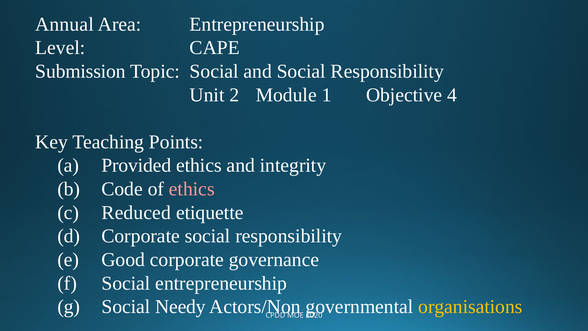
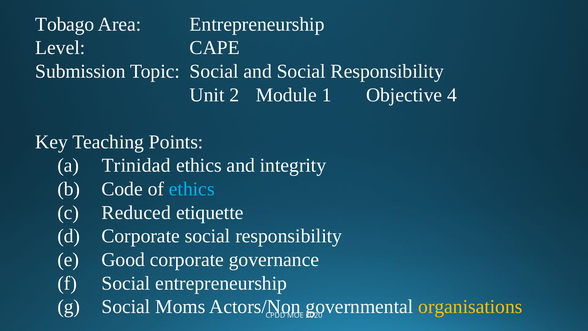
Annual: Annual -> Tobago
Provided: Provided -> Trinidad
ethics at (192, 189) colour: pink -> light blue
Needy: Needy -> Moms
